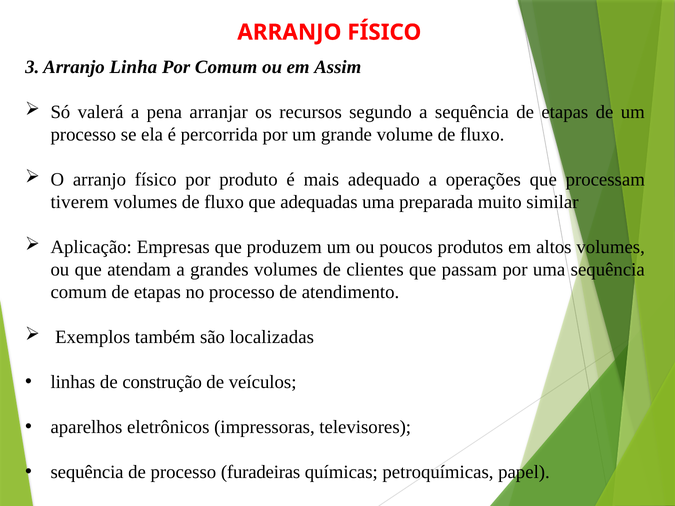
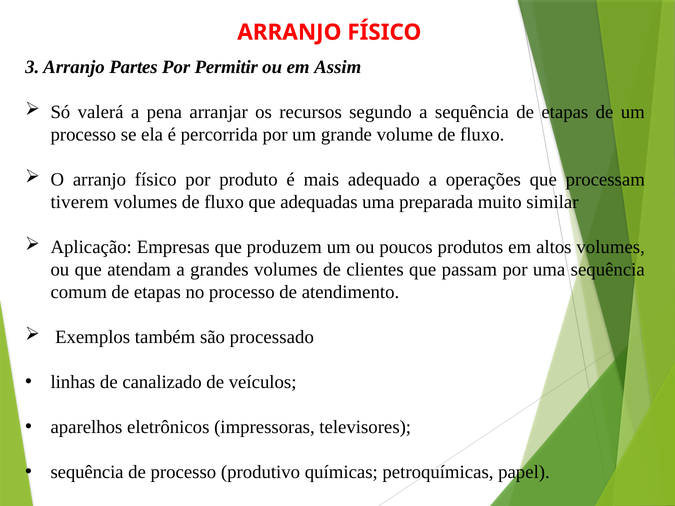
Linha: Linha -> Partes
Por Comum: Comum -> Permitir
localizadas: localizadas -> processado
construção: construção -> canalizado
furadeiras: furadeiras -> produtivo
